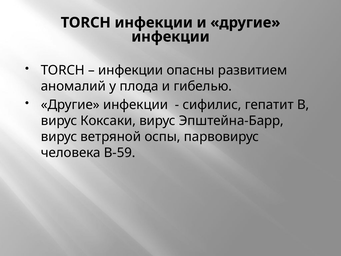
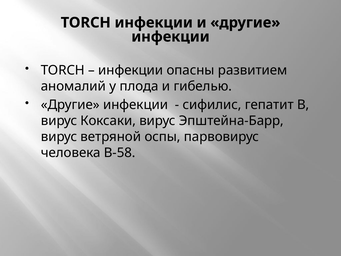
В-59: В-59 -> В-58
